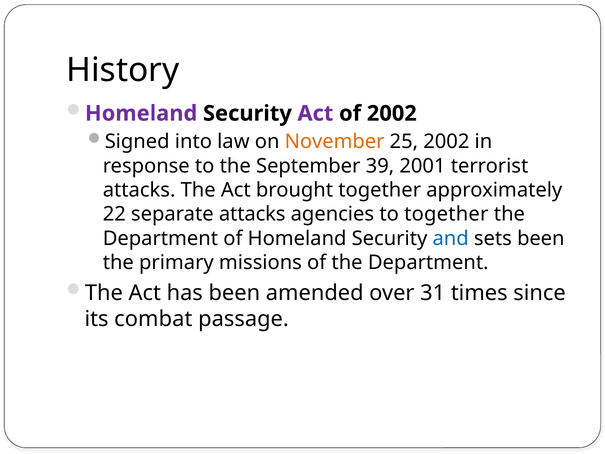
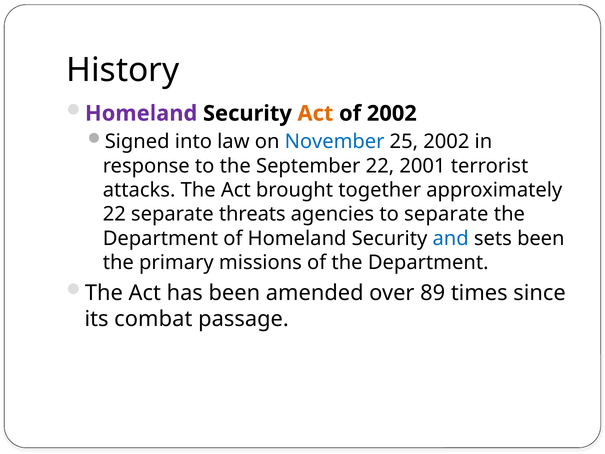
Act at (315, 113) colour: purple -> orange
November colour: orange -> blue
September 39: 39 -> 22
separate attacks: attacks -> threats
to together: together -> separate
31: 31 -> 89
